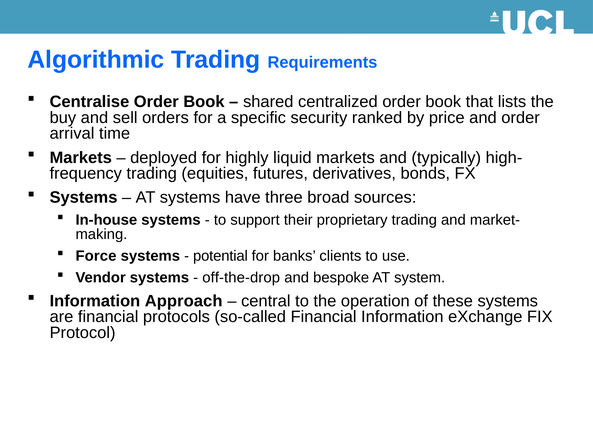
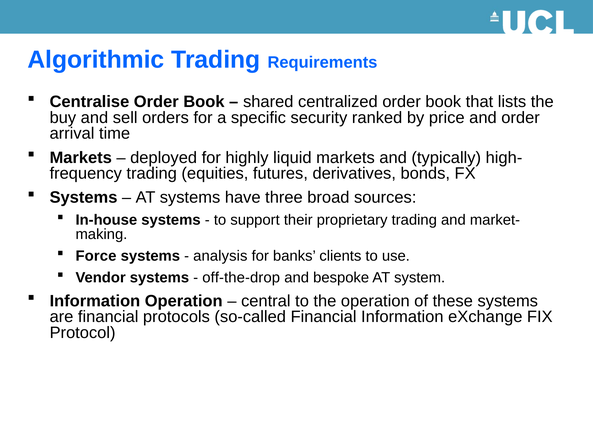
potential: potential -> analysis
Information Approach: Approach -> Operation
